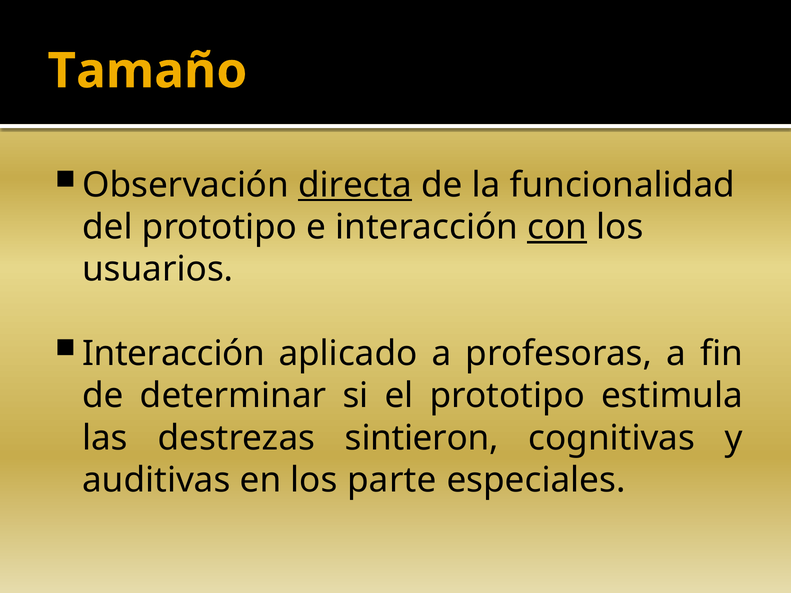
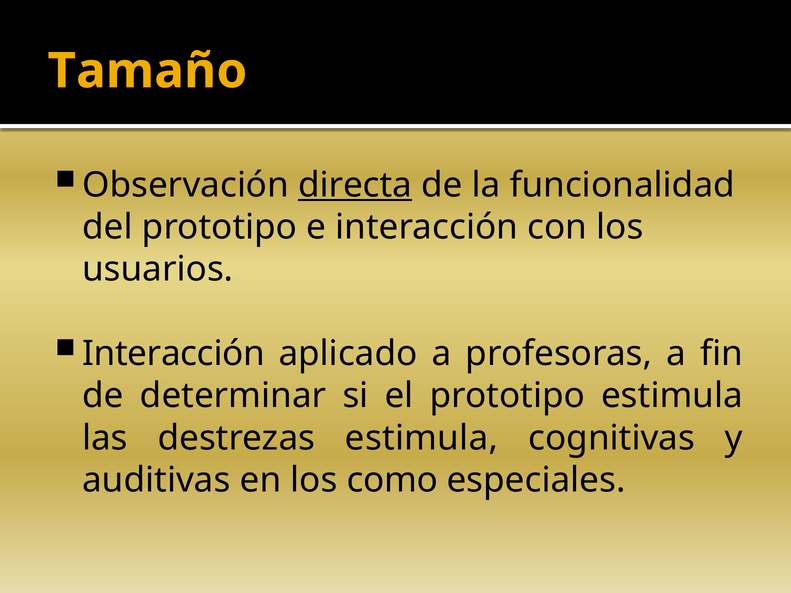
con underline: present -> none
destrezas sintieron: sintieron -> estimula
parte: parte -> como
